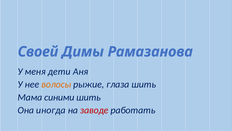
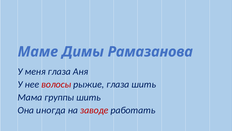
Своей: Своей -> Маме
меня дети: дети -> глаза
волосы colour: orange -> red
синими: синими -> группы
